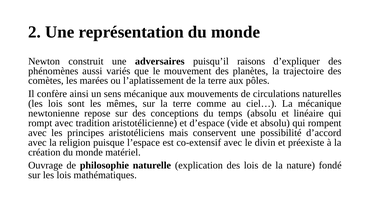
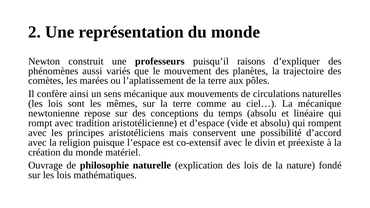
adversaires: adversaires -> professeurs
